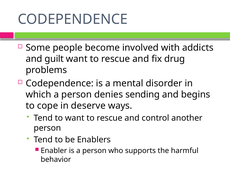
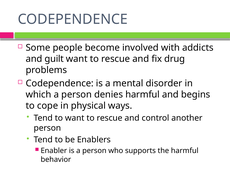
denies sending: sending -> harmful
deserve: deserve -> physical
